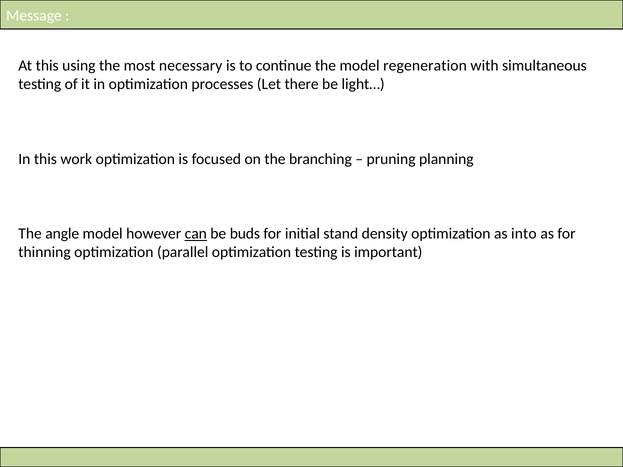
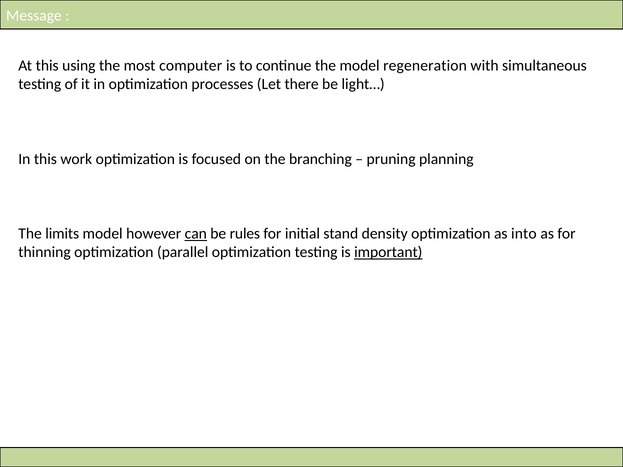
necessary: necessary -> computer
angle: angle -> limits
buds: buds -> rules
important underline: none -> present
